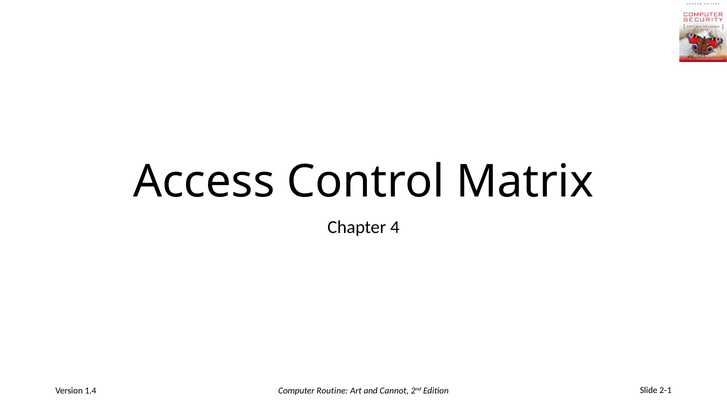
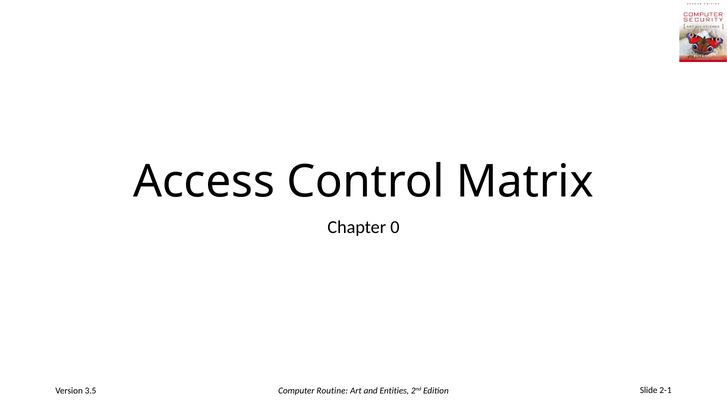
4: 4 -> 0
1.4: 1.4 -> 3.5
Cannot: Cannot -> Entities
